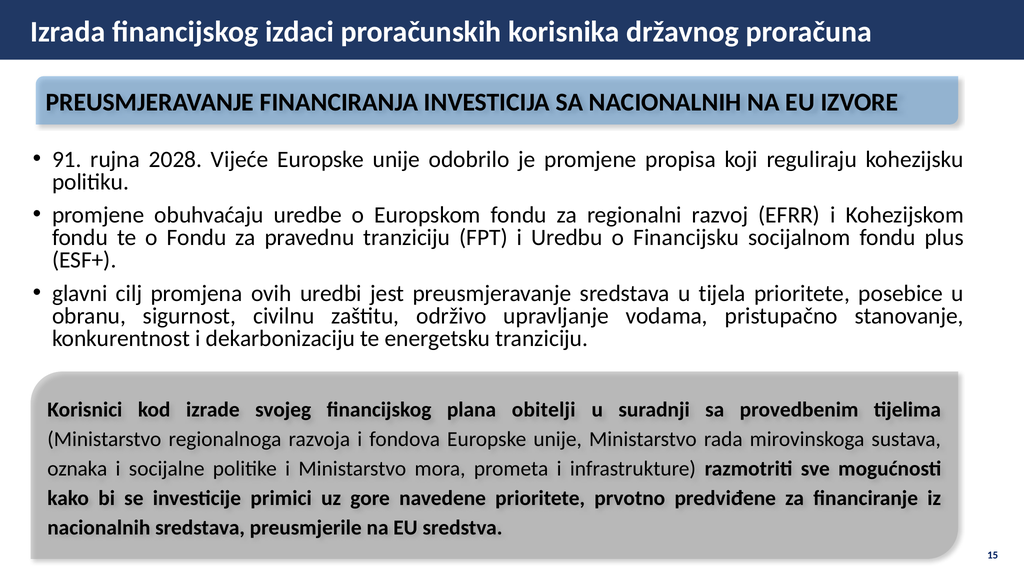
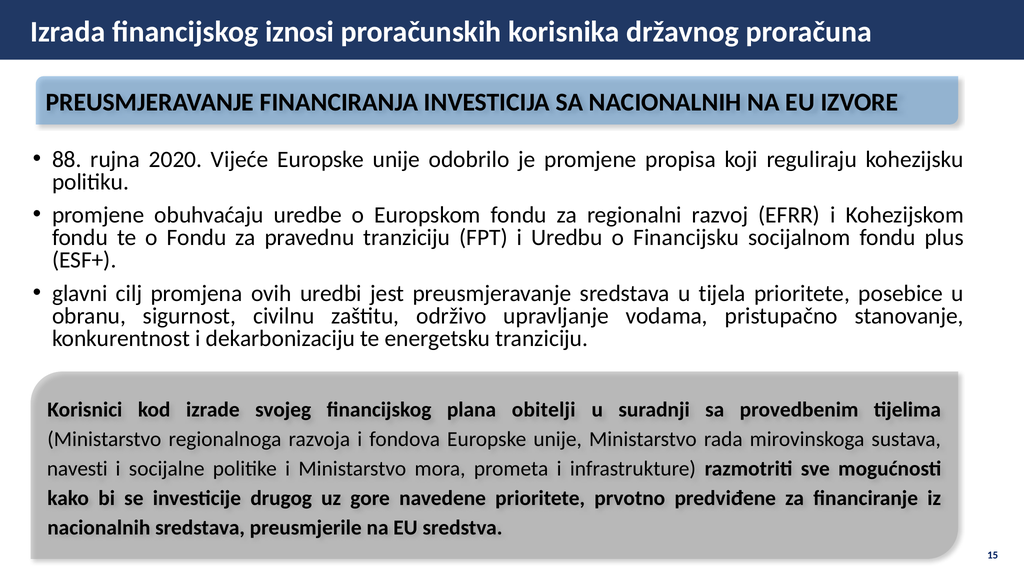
izdaci: izdaci -> iznosi
91: 91 -> 88
2028: 2028 -> 2020
oznaka: oznaka -> navesti
primici: primici -> drugog
